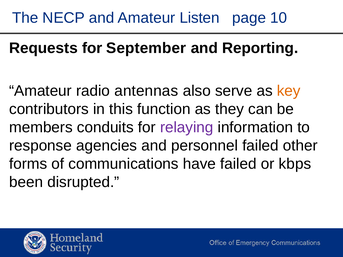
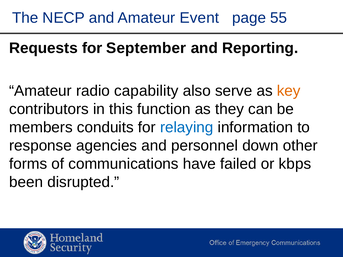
Listen: Listen -> Event
10: 10 -> 55
antennas: antennas -> capability
relaying colour: purple -> blue
personnel failed: failed -> down
